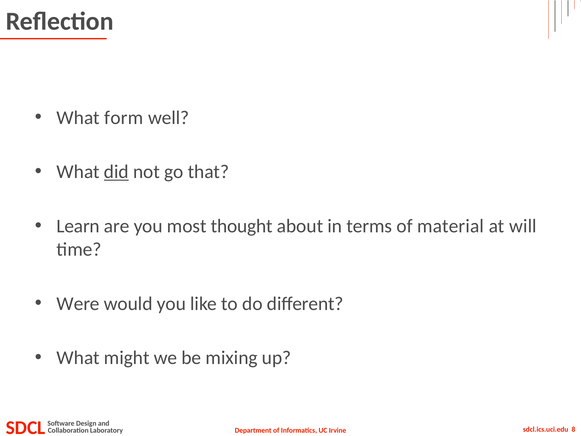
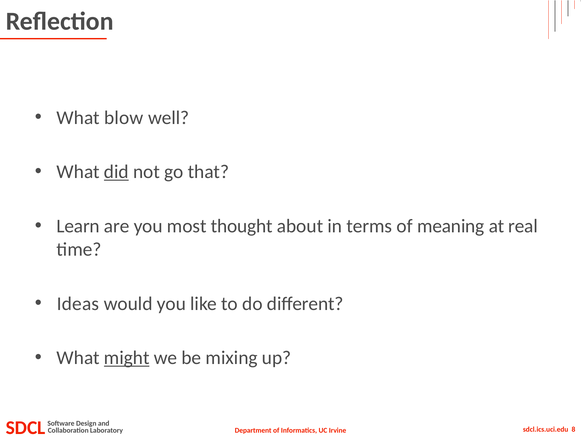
form: form -> blow
material: material -> meaning
will: will -> real
Were: Were -> Ideas
might underline: none -> present
